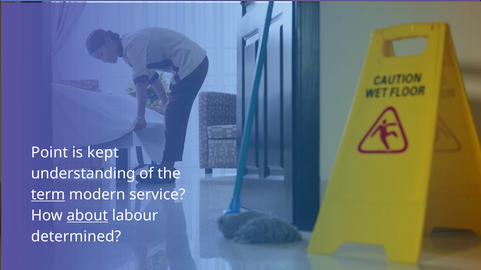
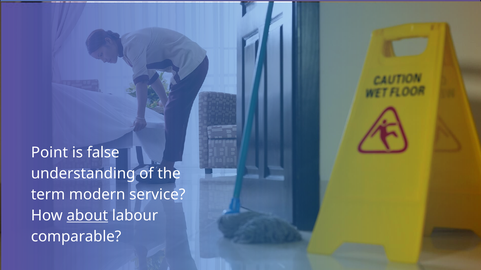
kept: kept -> false
term underline: present -> none
determined: determined -> comparable
